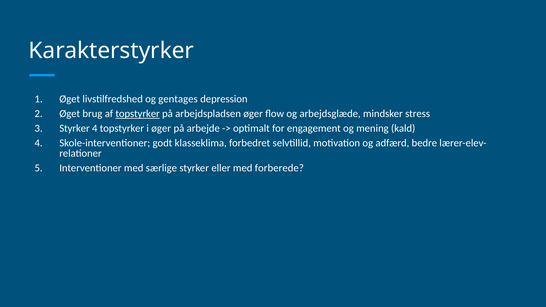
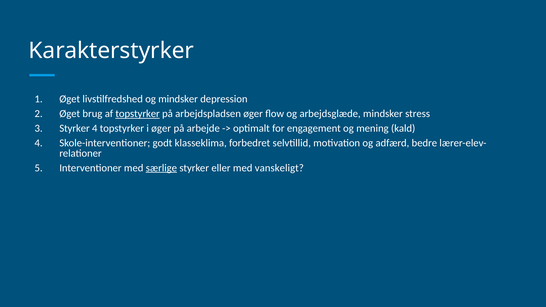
og gentages: gentages -> mindsker
særlige underline: none -> present
forberede: forberede -> vanskeligt
